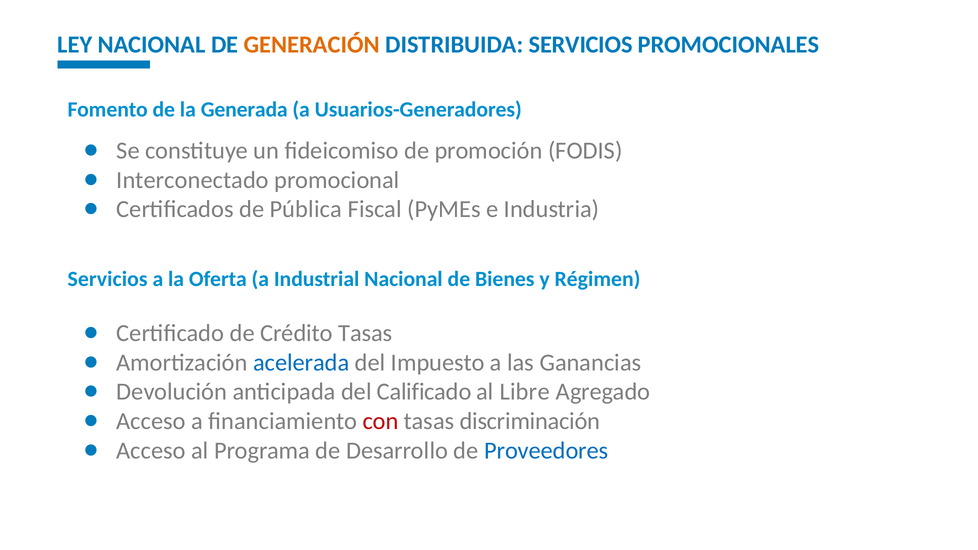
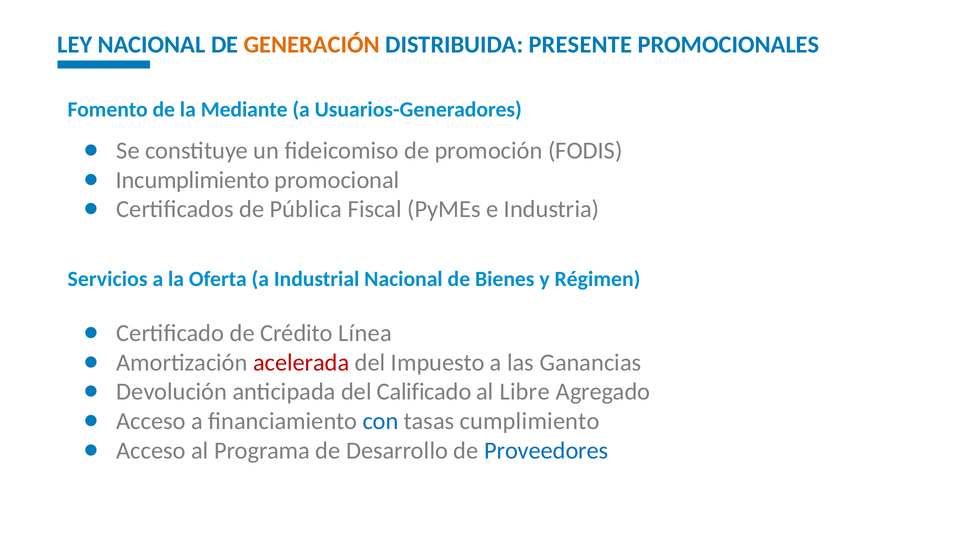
DISTRIBUIDA SERVICIOS: SERVICIOS -> PRESENTE
Generada: Generada -> Mediante
Interconectado: Interconectado -> Incumplimiento
Crédito Tasas: Tasas -> Línea
acelerada colour: blue -> red
con colour: red -> blue
discriminación: discriminación -> cumplimiento
